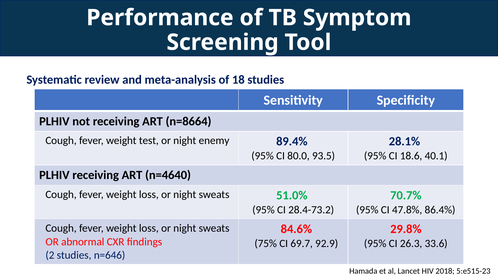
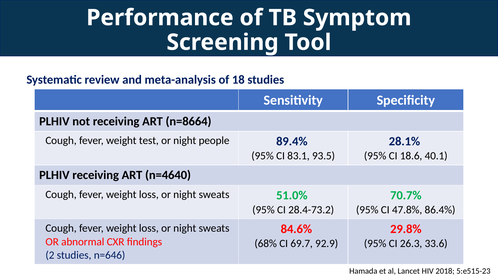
enemy: enemy -> people
80.0: 80.0 -> 83.1
75%: 75% -> 68%
